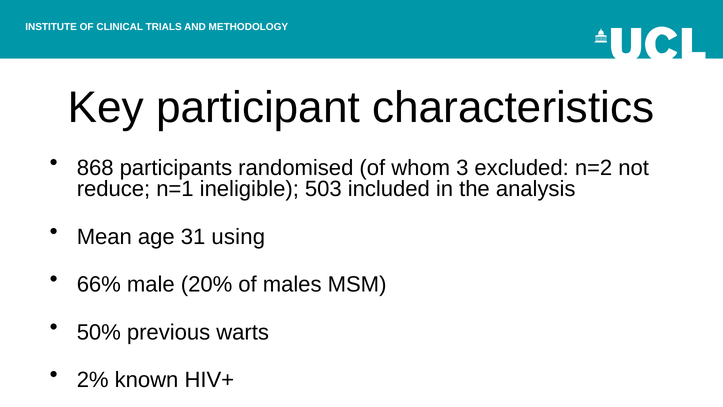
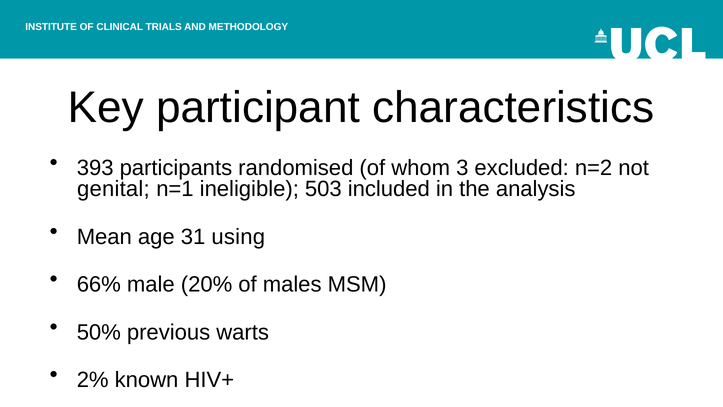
868: 868 -> 393
reduce: reduce -> genital
